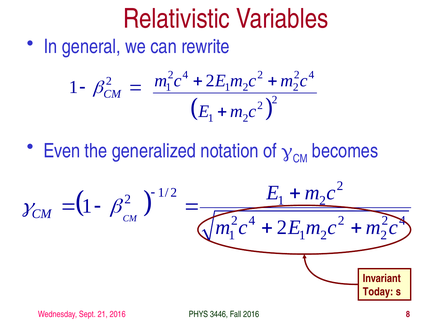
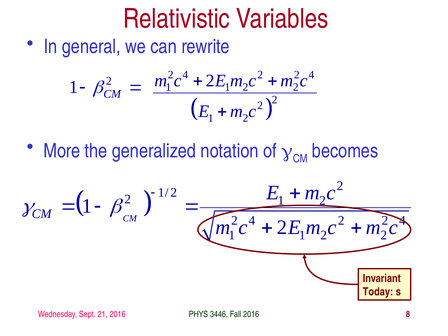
Even: Even -> More
